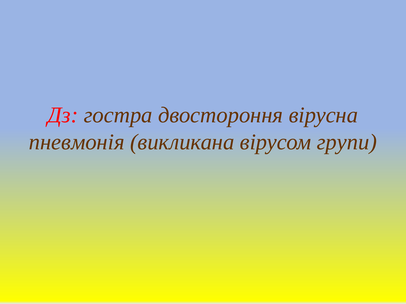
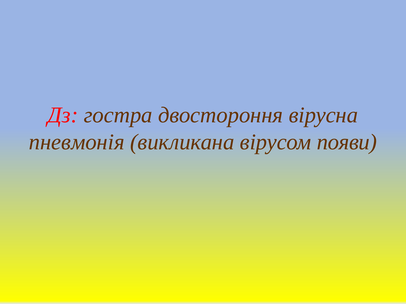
групи: групи -> появи
